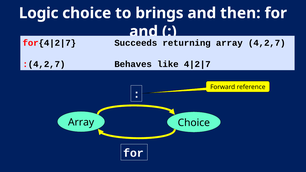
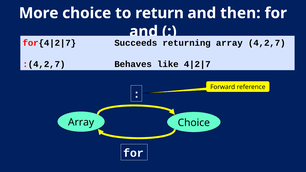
Logic: Logic -> More
brings: brings -> return
